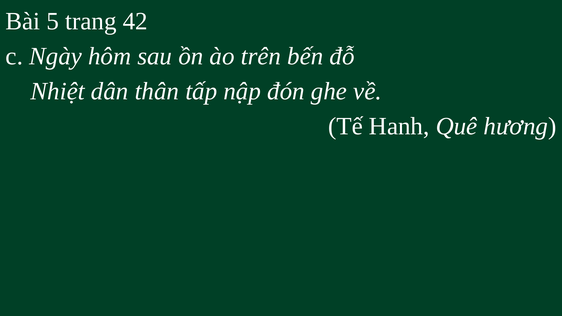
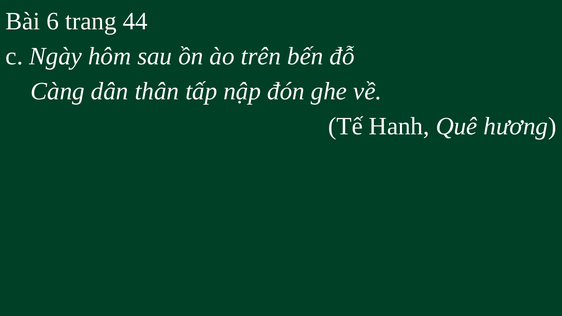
5: 5 -> 6
42: 42 -> 44
Nhiệt: Nhiệt -> Càng
